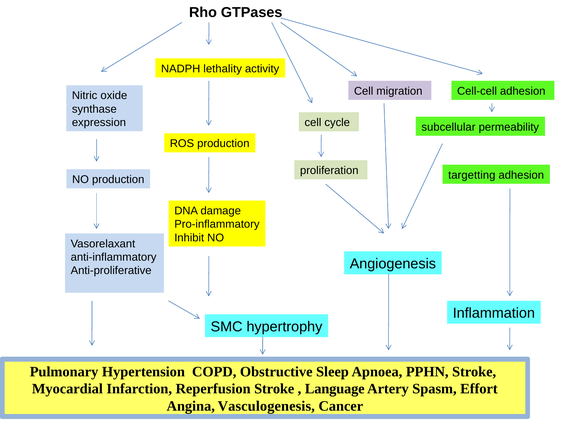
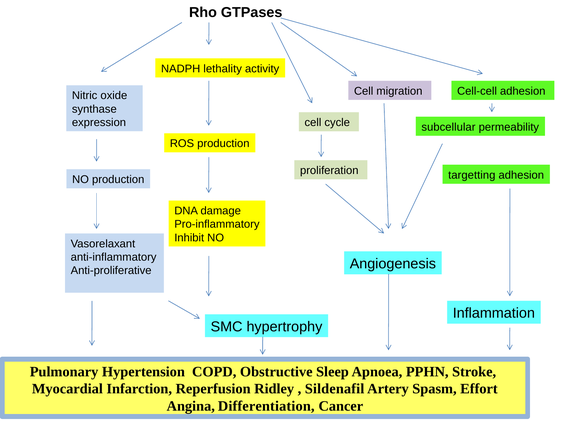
Reperfusion Stroke: Stroke -> Ridley
Language: Language -> Sildenafil
Vasculogenesis: Vasculogenesis -> Differentiation
